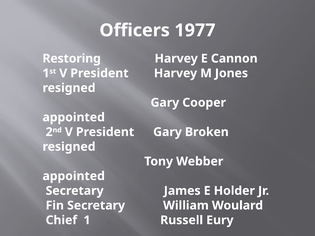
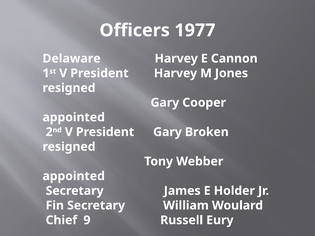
Restoring: Restoring -> Delaware
Chief 1: 1 -> 9
